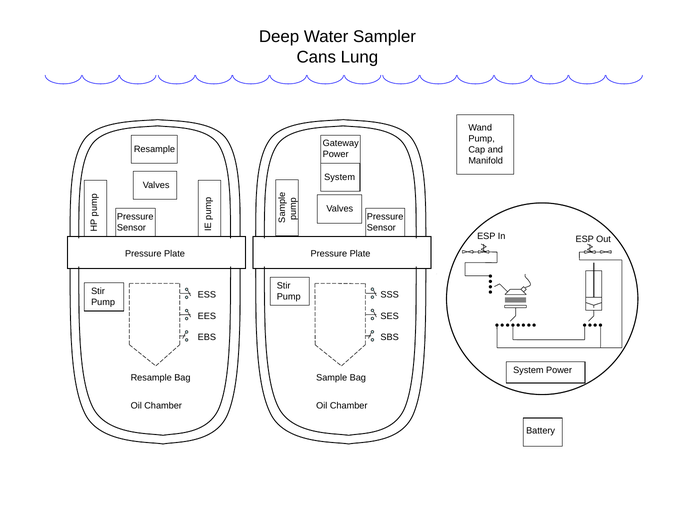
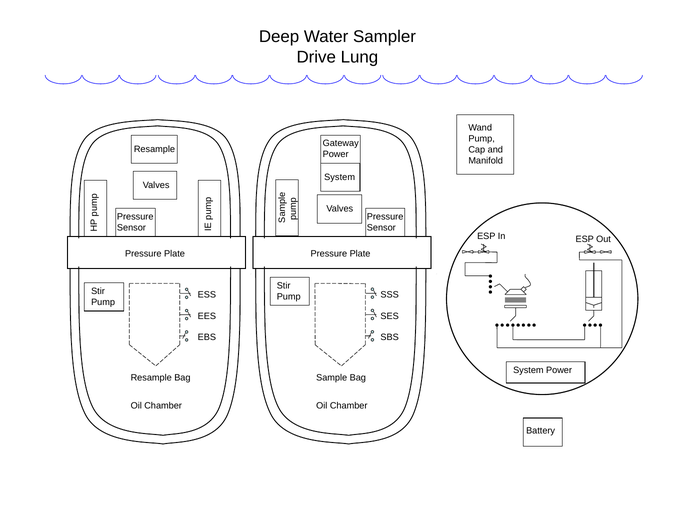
Cans: Cans -> Drive
